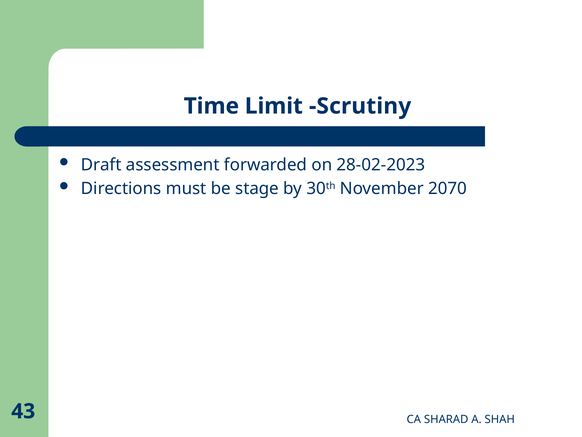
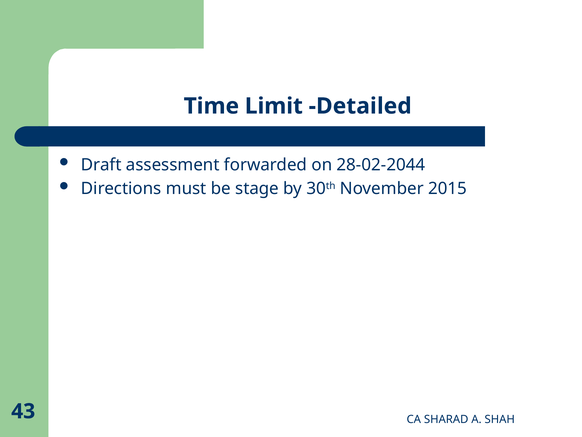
Scrutiny: Scrutiny -> Detailed
28-02-2023: 28-02-2023 -> 28-02-2044
2070: 2070 -> 2015
